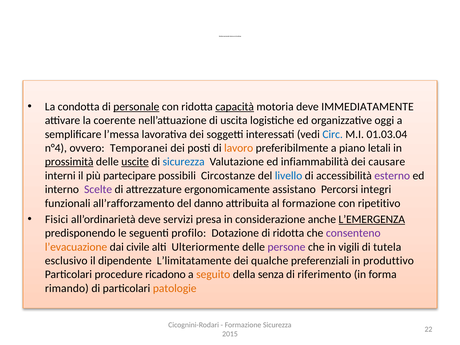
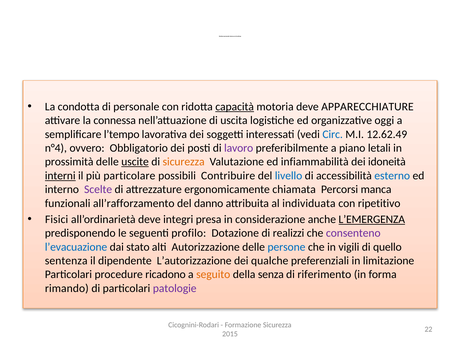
personale underline: present -> none
IMMEDIATAMENTE: IMMEDIATAMENTE -> APPARECCHIATURE
coerente: coerente -> connessa
l’messa: l’messa -> l’tempo
01.03.04: 01.03.04 -> 12.62.49
Temporanei: Temporanei -> Obbligatorio
lavoro colour: orange -> purple
prossimità underline: present -> none
sicurezza at (184, 162) colour: blue -> orange
causare: causare -> idoneità
interni underline: none -> present
partecipare: partecipare -> particolare
Circostanze: Circostanze -> Contribuire
esterno colour: purple -> blue
assistano: assistano -> chiamata
integri: integri -> manca
al formazione: formazione -> individuata
servizi: servizi -> integri
di ridotta: ridotta -> realizzi
l’evacuazione colour: orange -> blue
civile: civile -> stato
Ulteriormente: Ulteriormente -> Autorizzazione
persone colour: purple -> blue
tutela: tutela -> quello
esclusivo: esclusivo -> sentenza
L’limitatamente: L’limitatamente -> L’autorizzazione
produttivo: produttivo -> limitazione
patologie colour: orange -> purple
